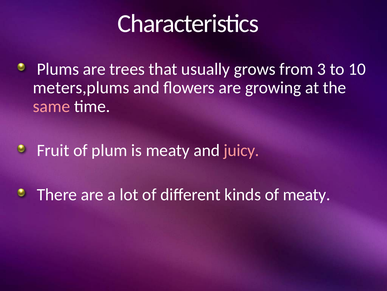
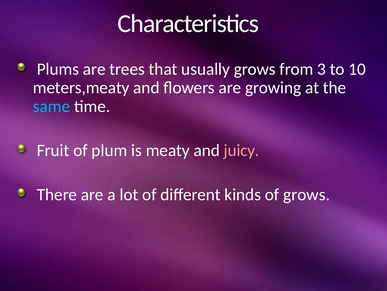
meters,plums: meters,plums -> meters,meaty
same colour: pink -> light blue
of meaty: meaty -> grows
